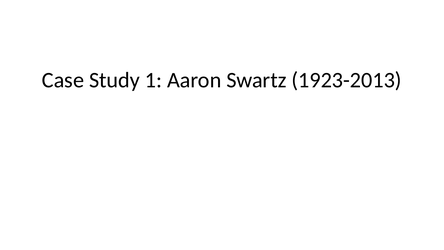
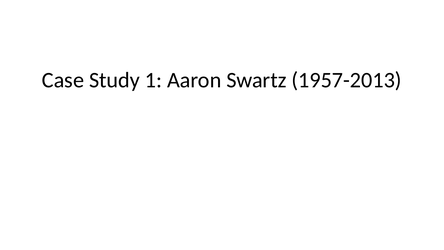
1923-2013: 1923-2013 -> 1957-2013
